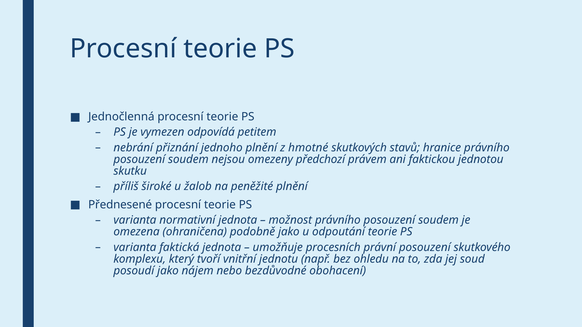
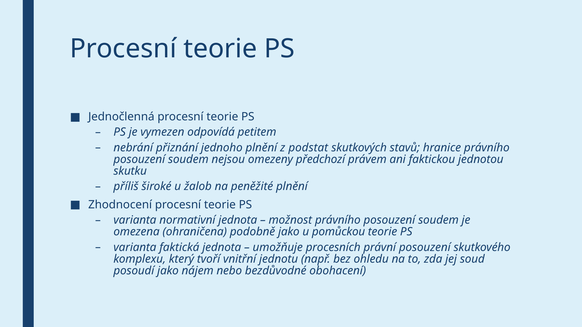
hmotné: hmotné -> podstat
Přednesené: Přednesené -> Zhodnocení
odpoutání: odpoutání -> pomůckou
